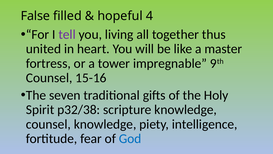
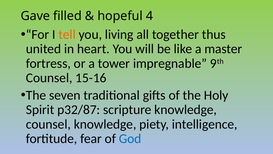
False: False -> Gave
tell colour: purple -> orange
p32/38: p32/38 -> p32/87
